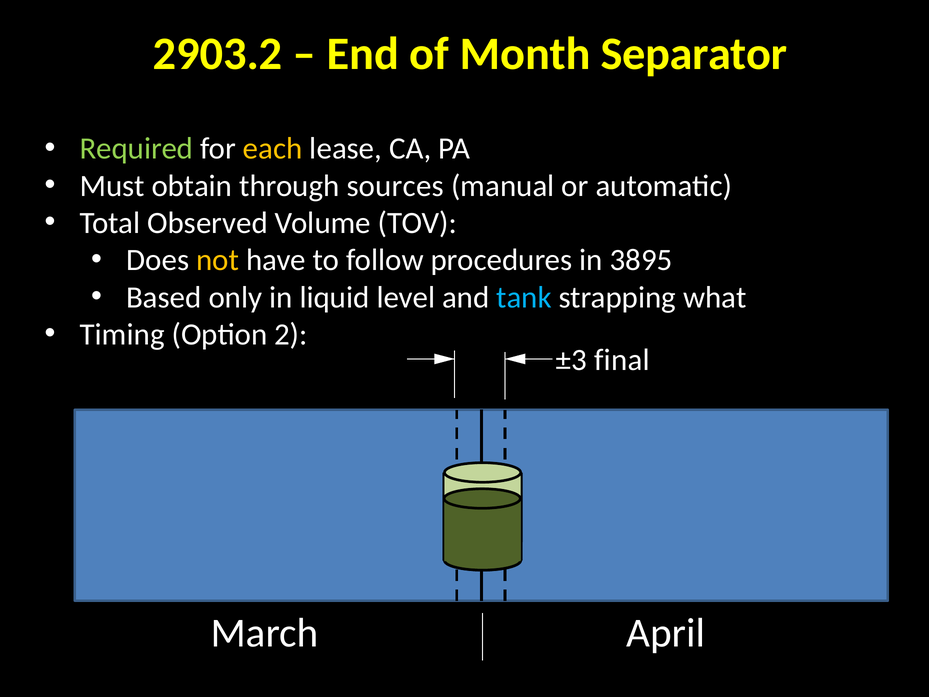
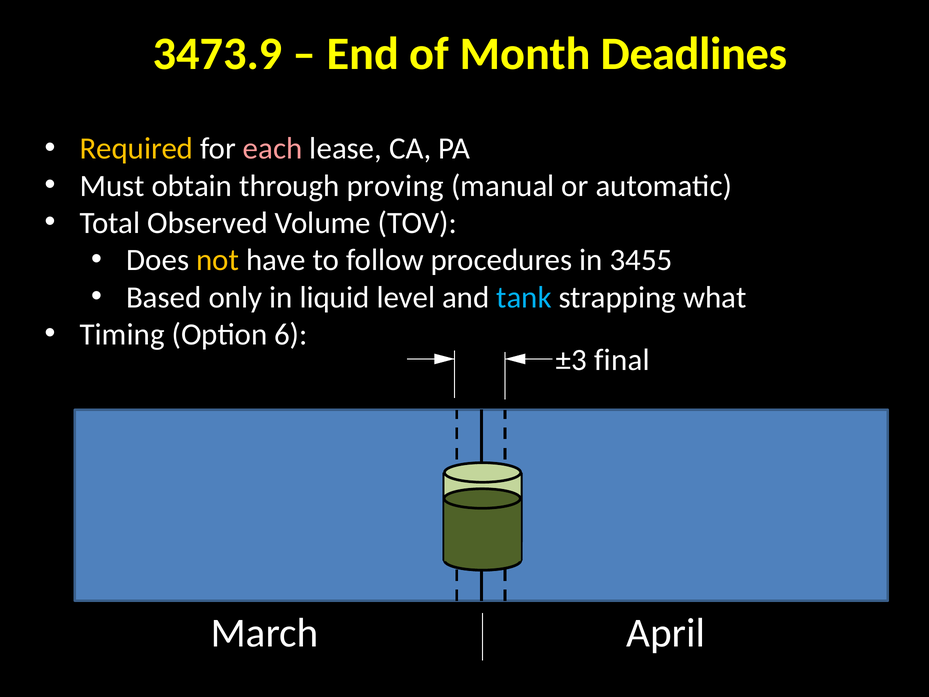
2903.2: 2903.2 -> 3473.9
Separator: Separator -> Deadlines
Required colour: light green -> yellow
each colour: yellow -> pink
sources: sources -> proving
3895: 3895 -> 3455
2: 2 -> 6
